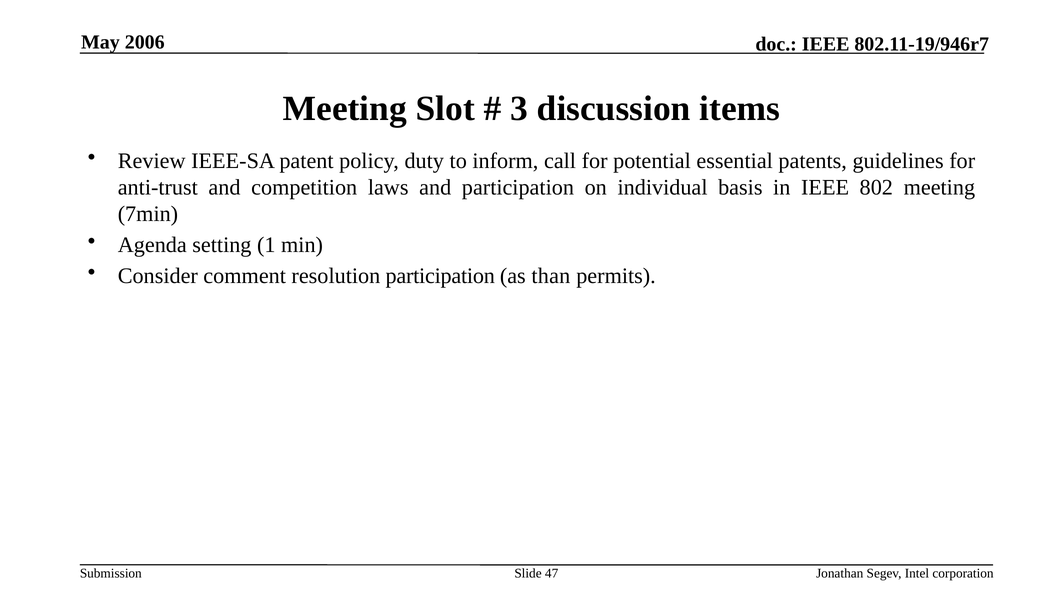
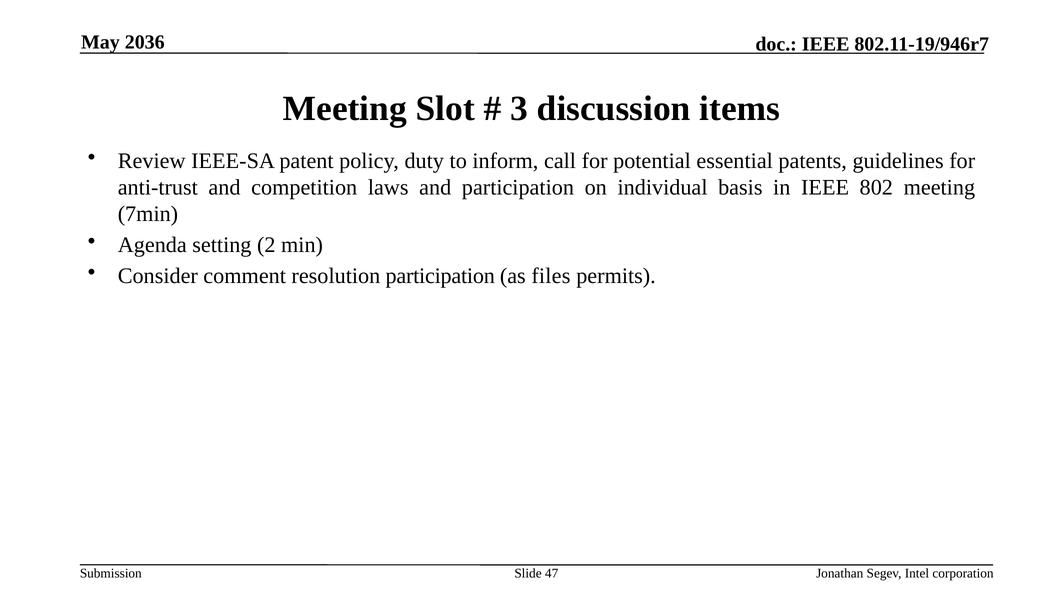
2006: 2006 -> 2036
1: 1 -> 2
than: than -> files
